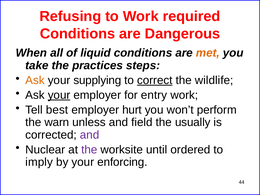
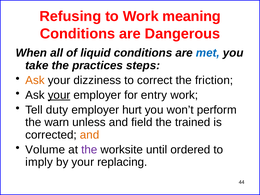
required: required -> meaning
met colour: orange -> blue
supplying: supplying -> dizziness
correct underline: present -> none
wildlife: wildlife -> friction
best: best -> duty
usually: usually -> trained
and at (90, 135) colour: purple -> orange
Nuclear: Nuclear -> Volume
enforcing: enforcing -> replacing
